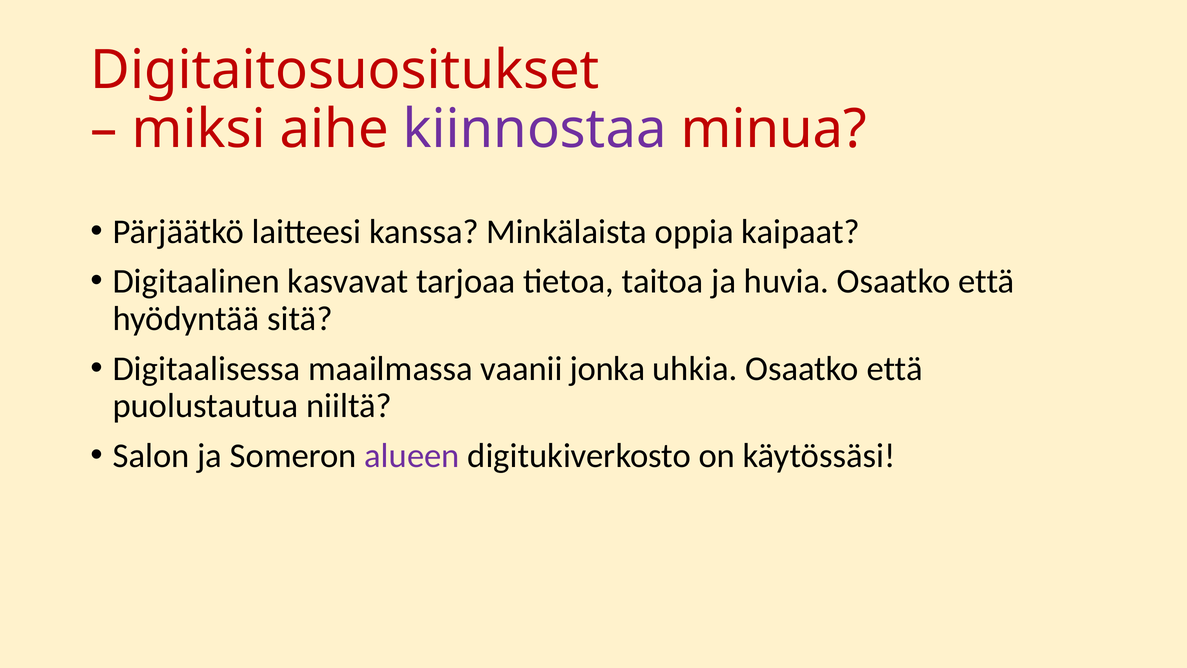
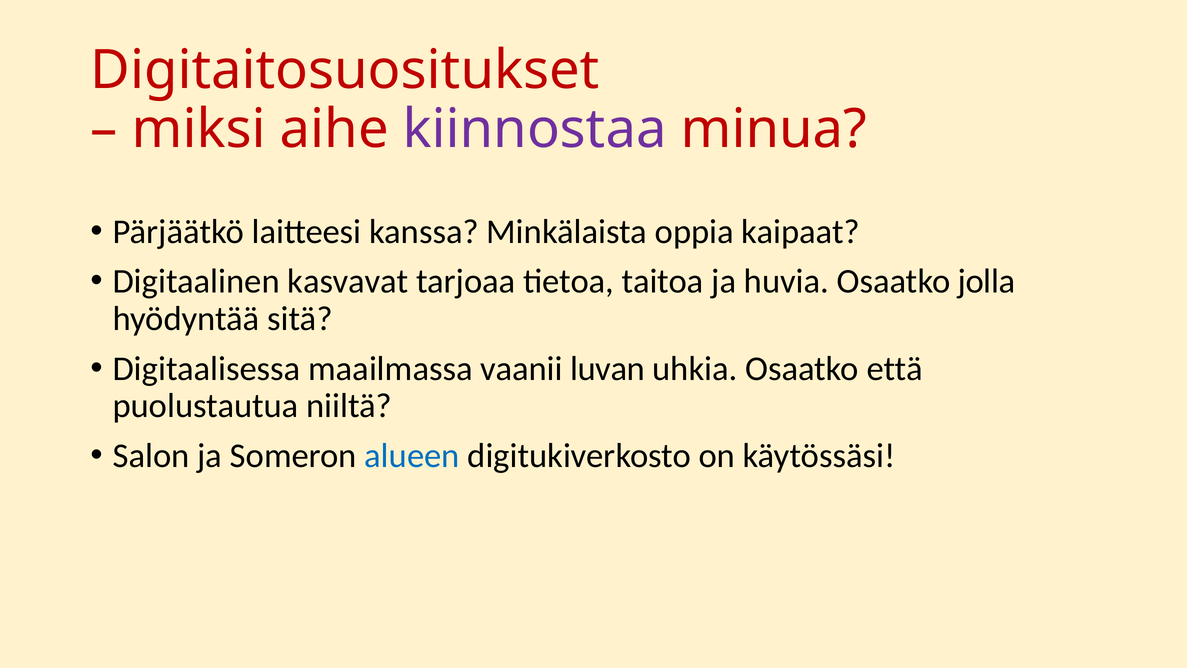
huvia Osaatko että: että -> jolla
jonka: jonka -> luvan
alueen colour: purple -> blue
